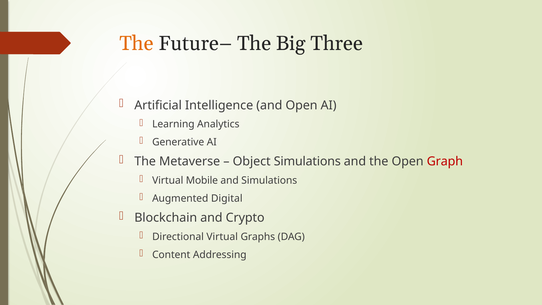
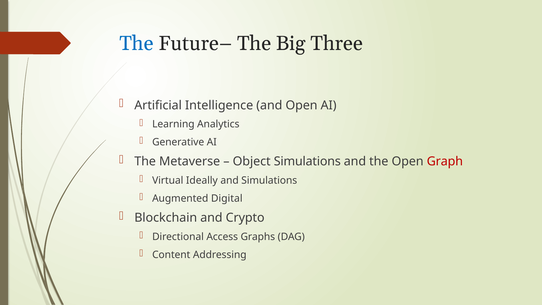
The at (136, 43) colour: orange -> blue
Mobile: Mobile -> Ideally
Directional Virtual: Virtual -> Access
